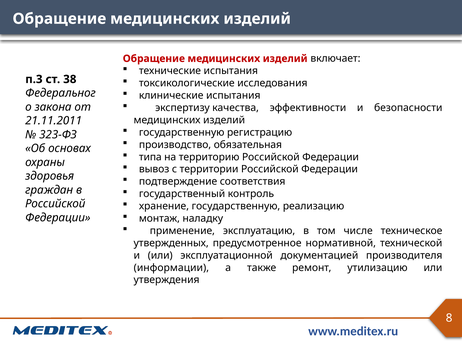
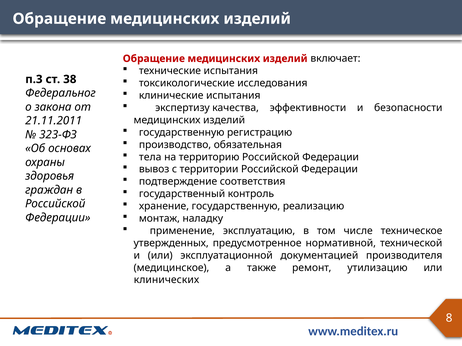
типа: типа -> тела
информации: информации -> медицинское
утверждения: утверждения -> клинических
